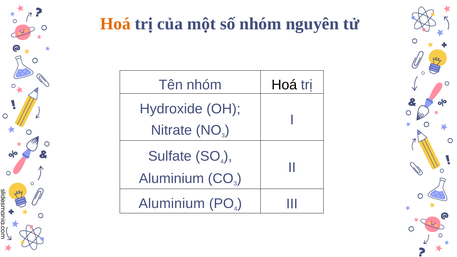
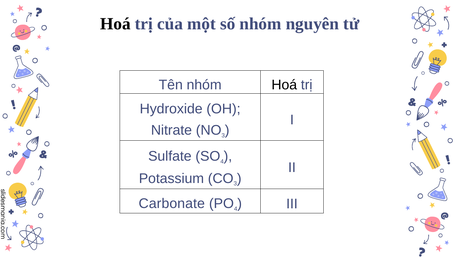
Hoá at (115, 24) colour: orange -> black
Aluminium at (171, 178): Aluminium -> Potassium
Aluminium at (172, 204): Aluminium -> Carbonate
